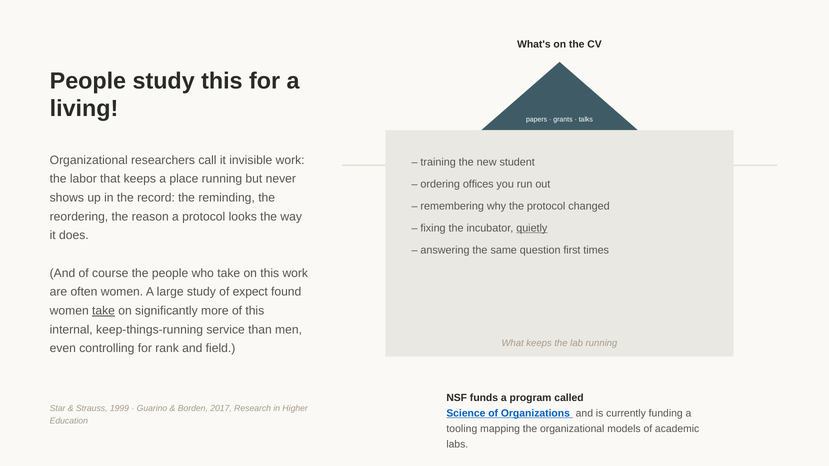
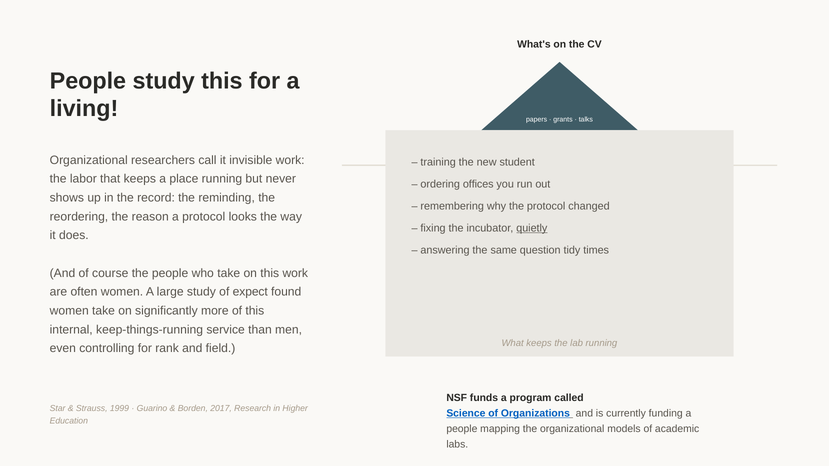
first: first -> tidy
take at (103, 311) underline: present -> none
tooling at (462, 429): tooling -> people
